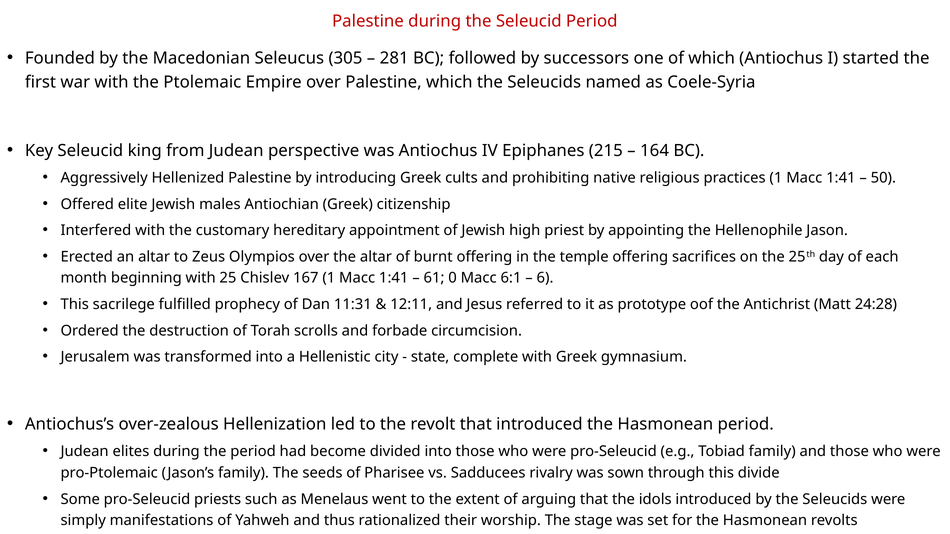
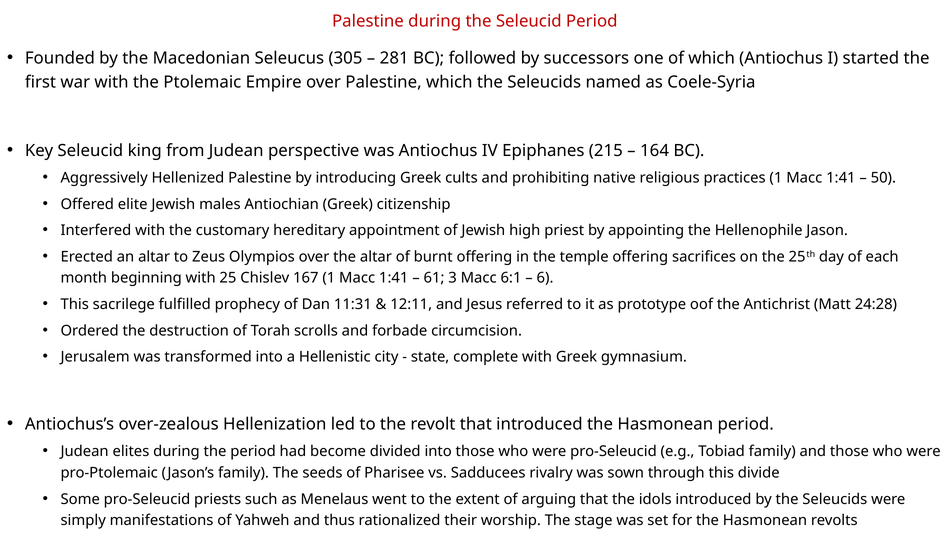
0: 0 -> 3
